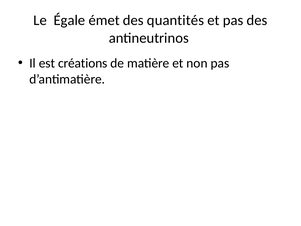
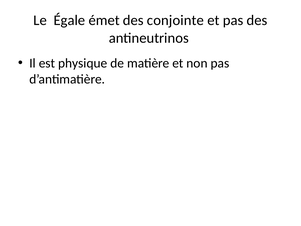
quantités: quantités -> conjointe
créations: créations -> physique
